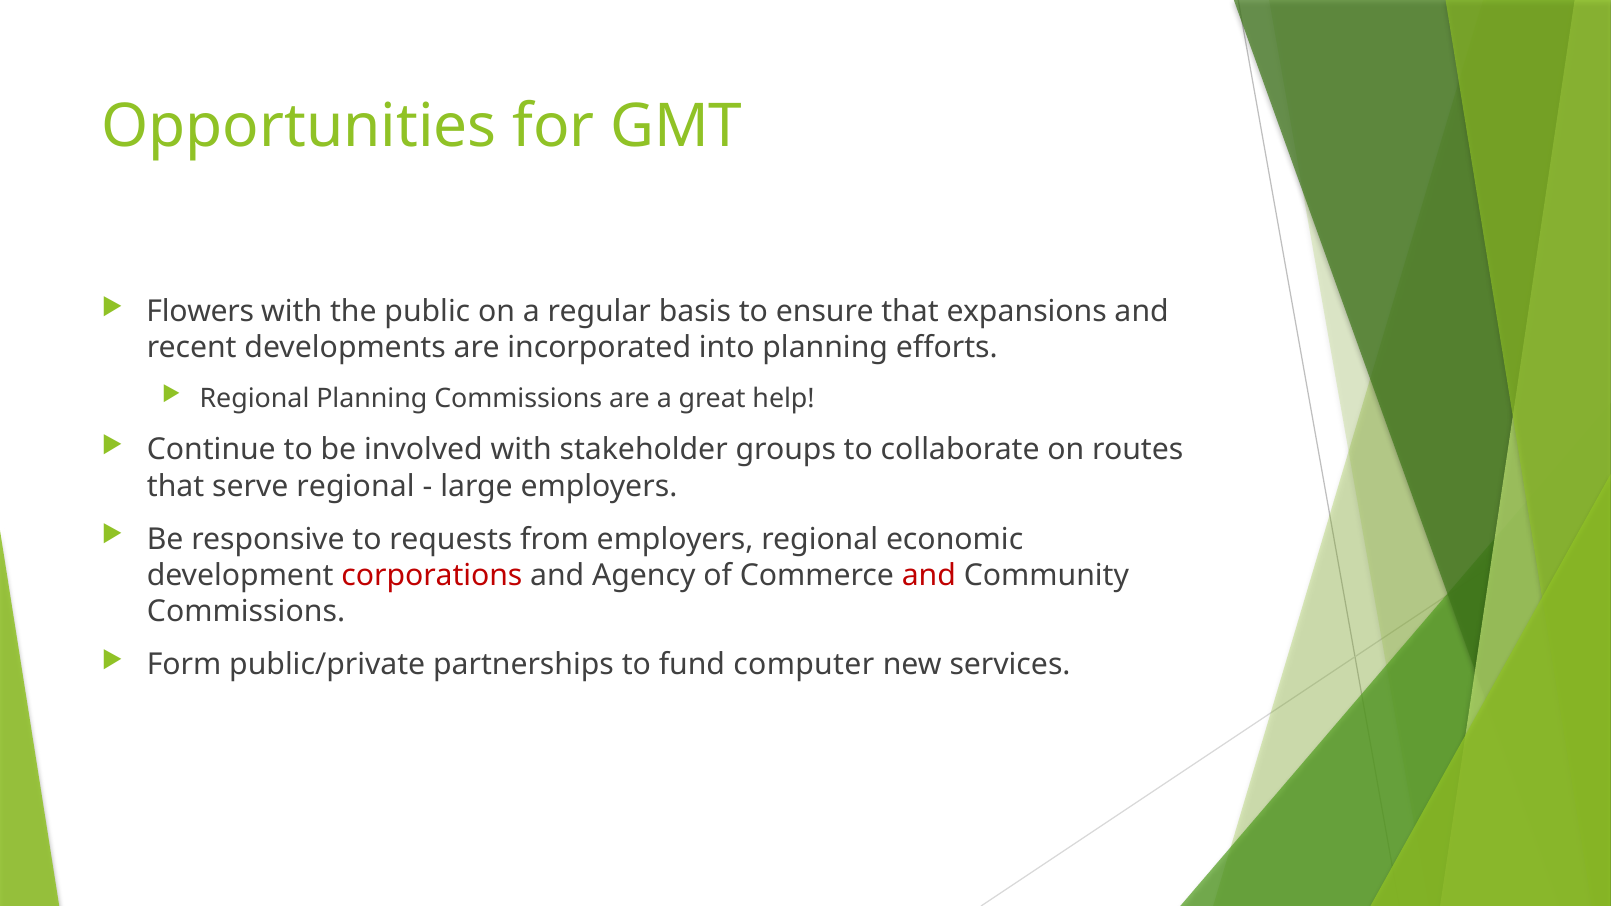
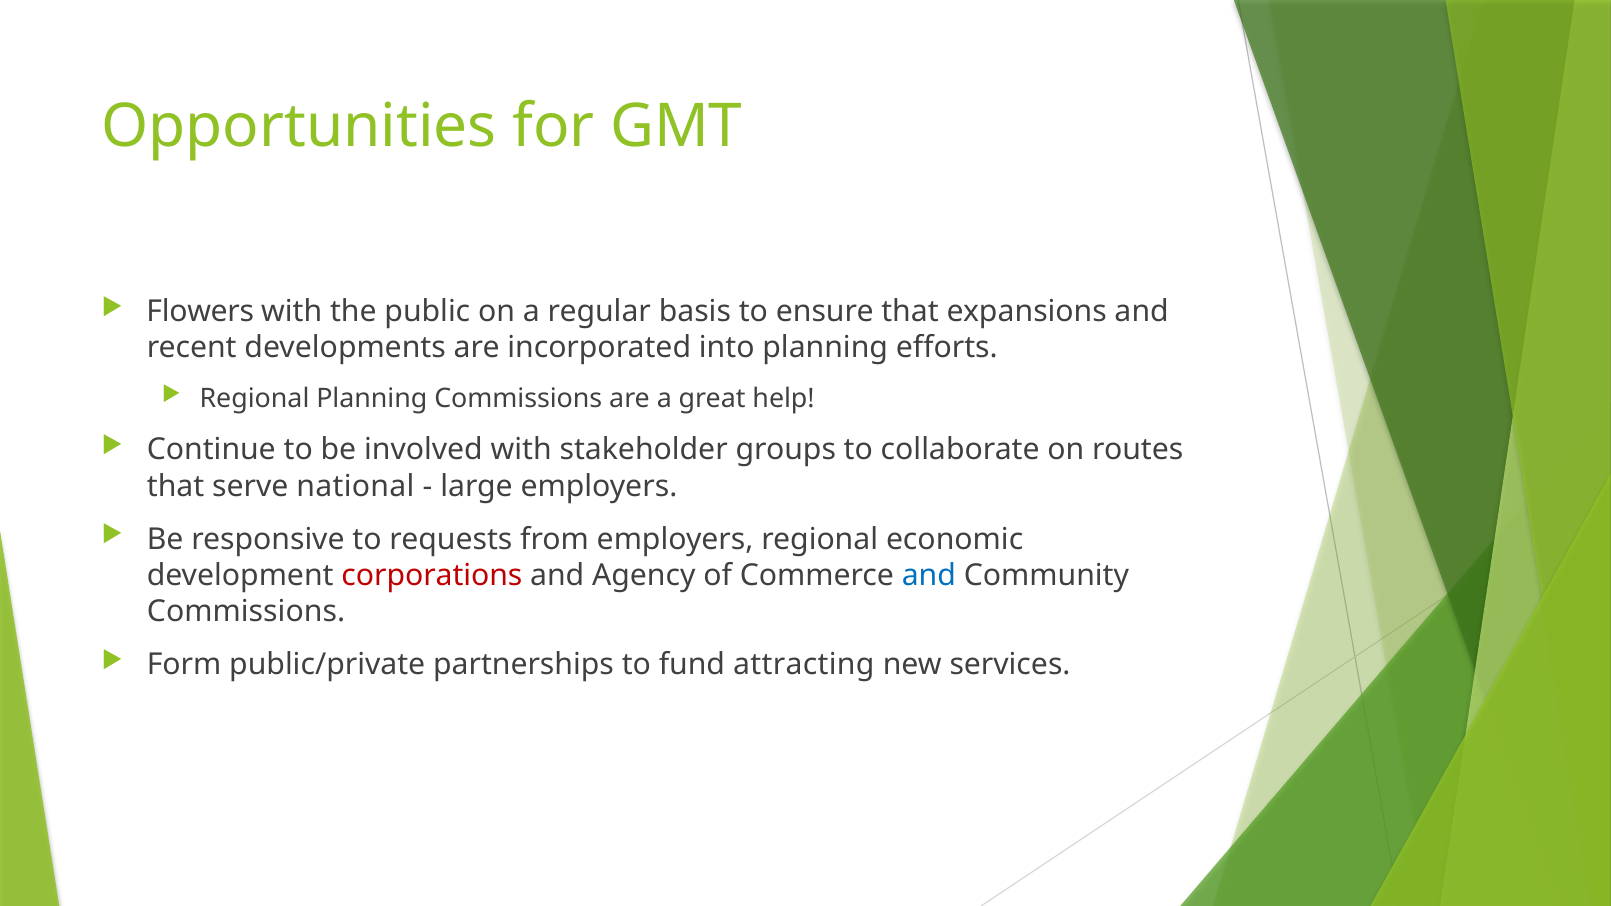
serve regional: regional -> national
and at (929, 576) colour: red -> blue
computer: computer -> attracting
